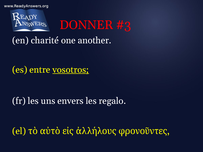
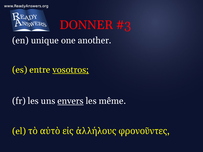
charité: charité -> unique
envers underline: none -> present
regalo: regalo -> même
